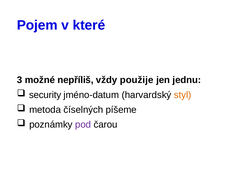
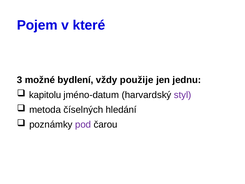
nepříliš: nepříliš -> bydlení
security: security -> kapitolu
styl colour: orange -> purple
píšeme: píšeme -> hledání
